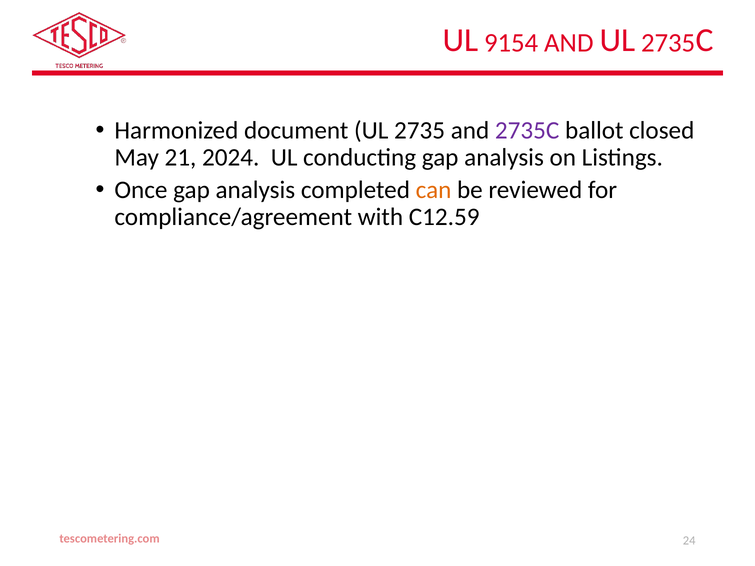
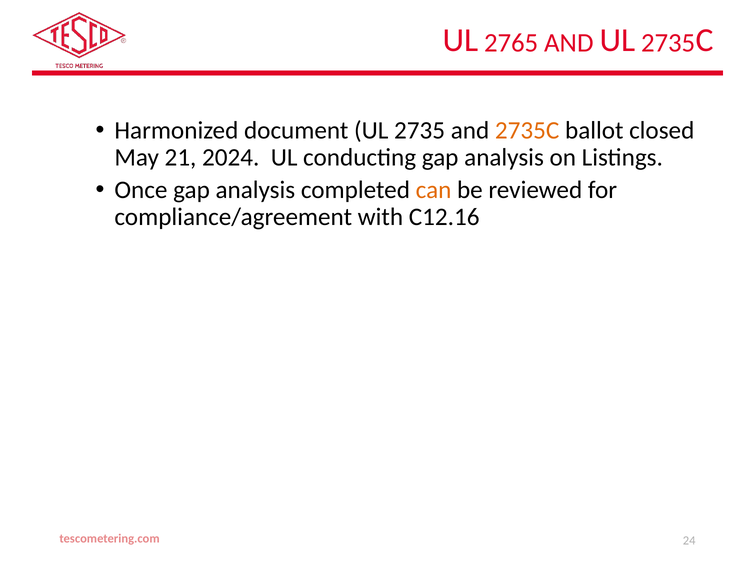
9154: 9154 -> 2765
2735C colour: purple -> orange
C12.59: C12.59 -> C12.16
